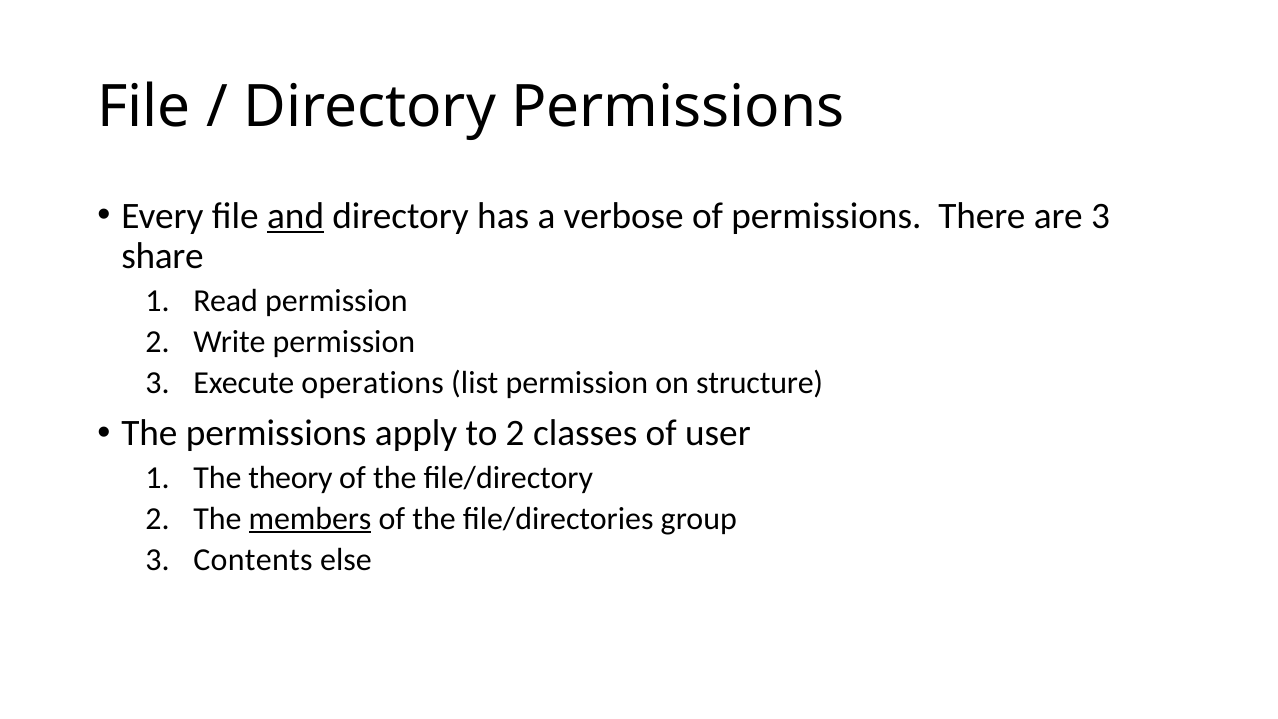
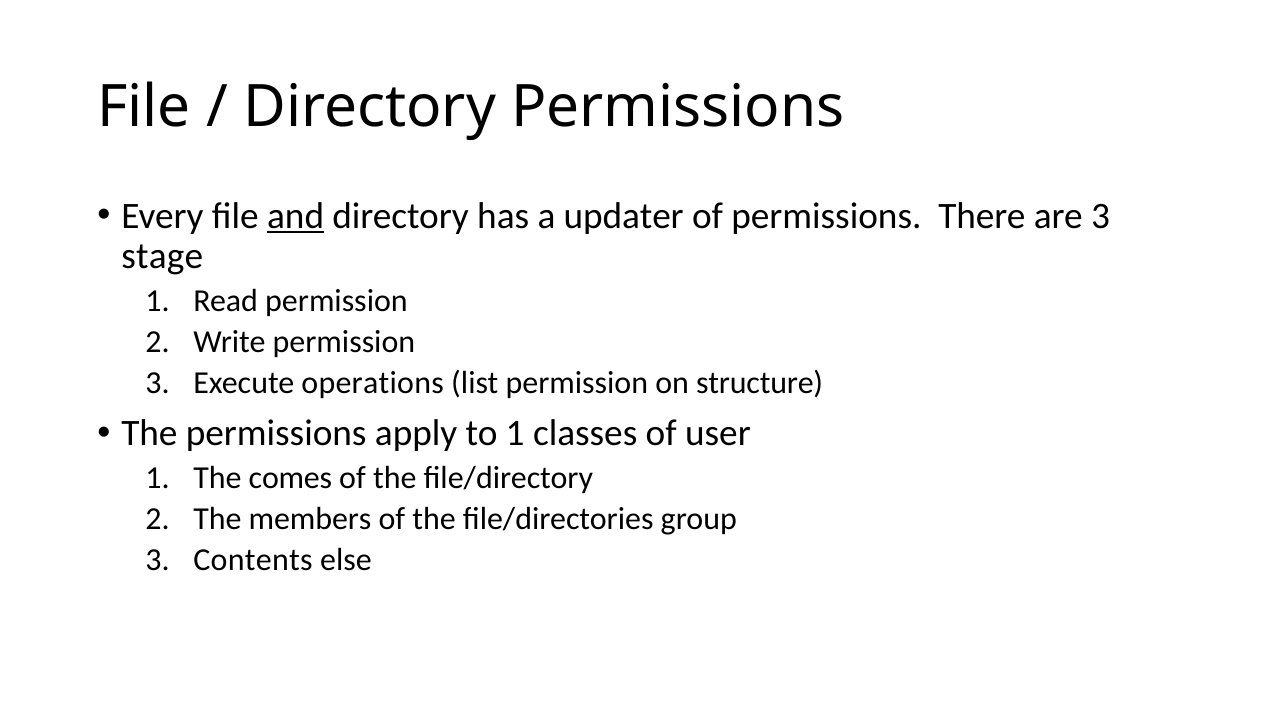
verbose: verbose -> updater
share: share -> stage
to 2: 2 -> 1
theory: theory -> comes
members underline: present -> none
